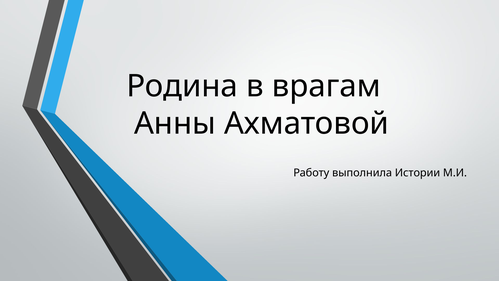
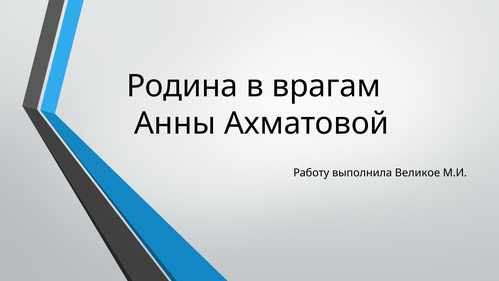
Истории: Истории -> Великое
